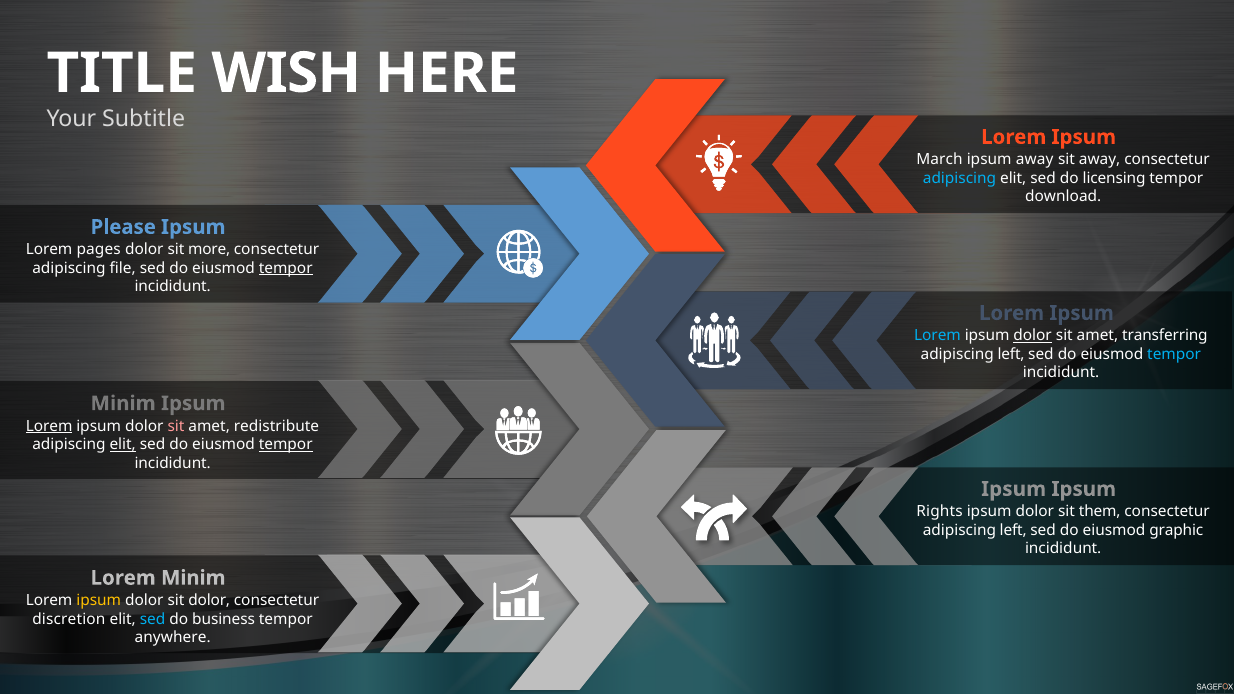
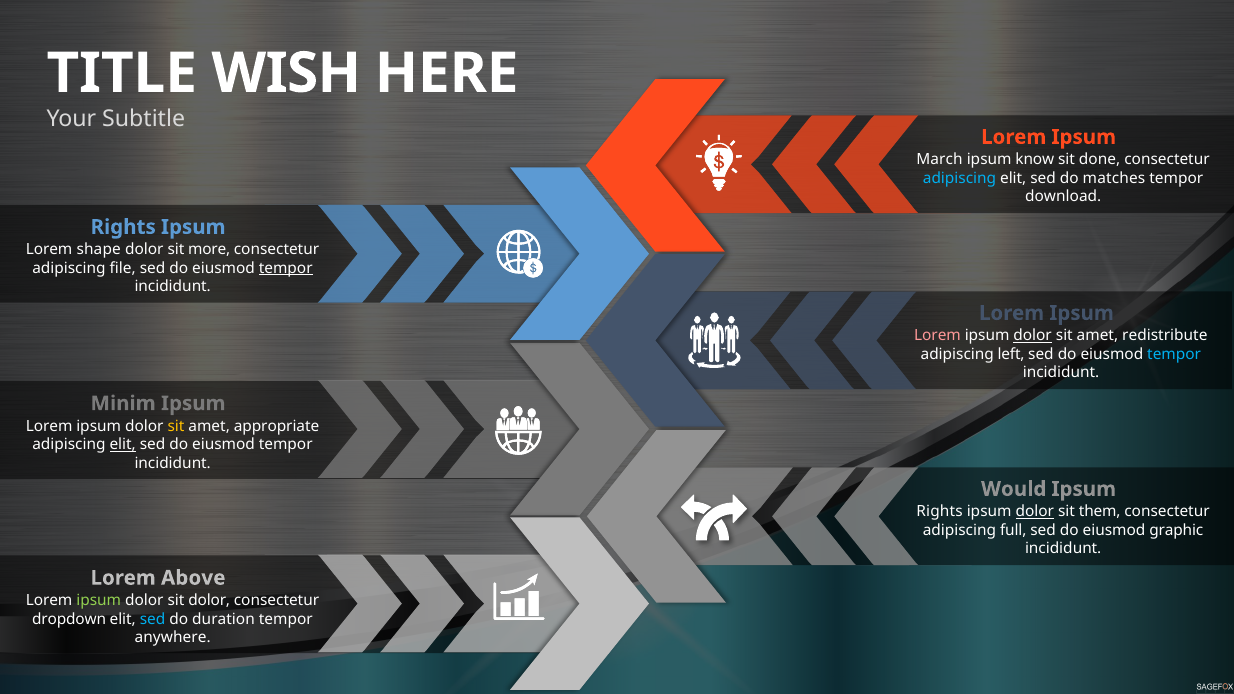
ipsum away: away -> know
sit away: away -> done
licensing: licensing -> matches
Please at (123, 227): Please -> Rights
pages: pages -> shape
Lorem at (938, 336) colour: light blue -> pink
transferring: transferring -> redistribute
Lorem at (49, 426) underline: present -> none
sit at (176, 426) colour: pink -> yellow
redistribute: redistribute -> appropriate
tempor at (286, 445) underline: present -> none
Ipsum at (1014, 489): Ipsum -> Would
dolor at (1035, 512) underline: none -> present
left at (1013, 530): left -> full
Lorem Minim: Minim -> Above
ipsum at (99, 601) colour: yellow -> light green
discretion: discretion -> dropdown
business: business -> duration
